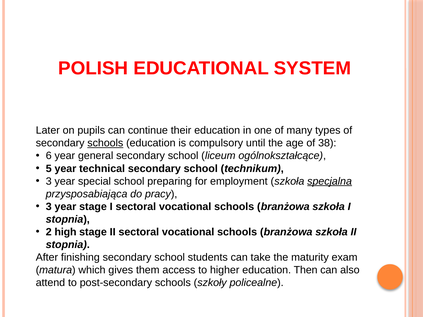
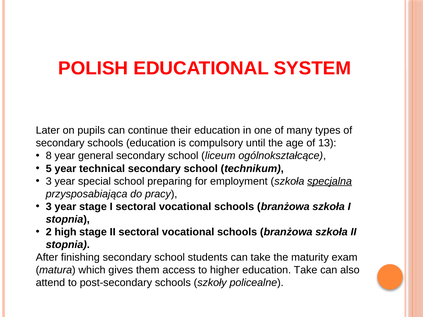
schools at (105, 143) underline: present -> none
38: 38 -> 13
6: 6 -> 8
education Then: Then -> Take
